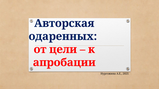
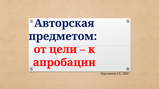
одаренных: одаренных -> предметом
